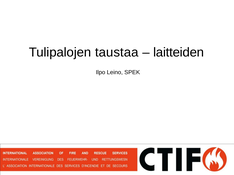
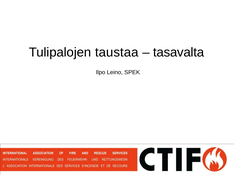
laitteiden: laitteiden -> tasavalta
